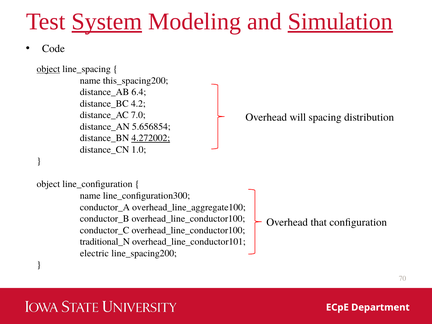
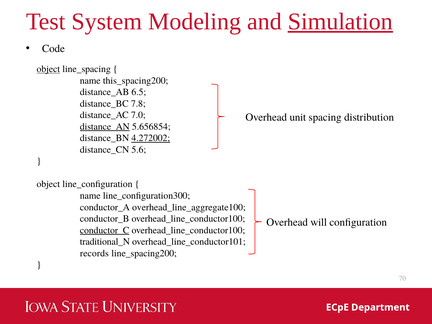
System underline: present -> none
6.4: 6.4 -> 6.5
4.2: 4.2 -> 7.8
will: will -> unit
distance_AN underline: none -> present
1.0: 1.0 -> 5.6
that: that -> will
conductor_C underline: none -> present
electric: electric -> records
